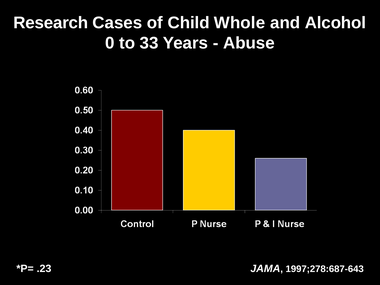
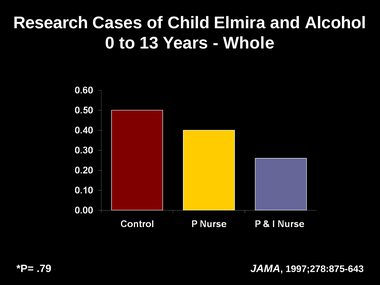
Whole: Whole -> Elmira
33: 33 -> 13
Abuse: Abuse -> Whole
.23: .23 -> .79
1997;278:687-643: 1997;278:687-643 -> 1997;278:875-643
